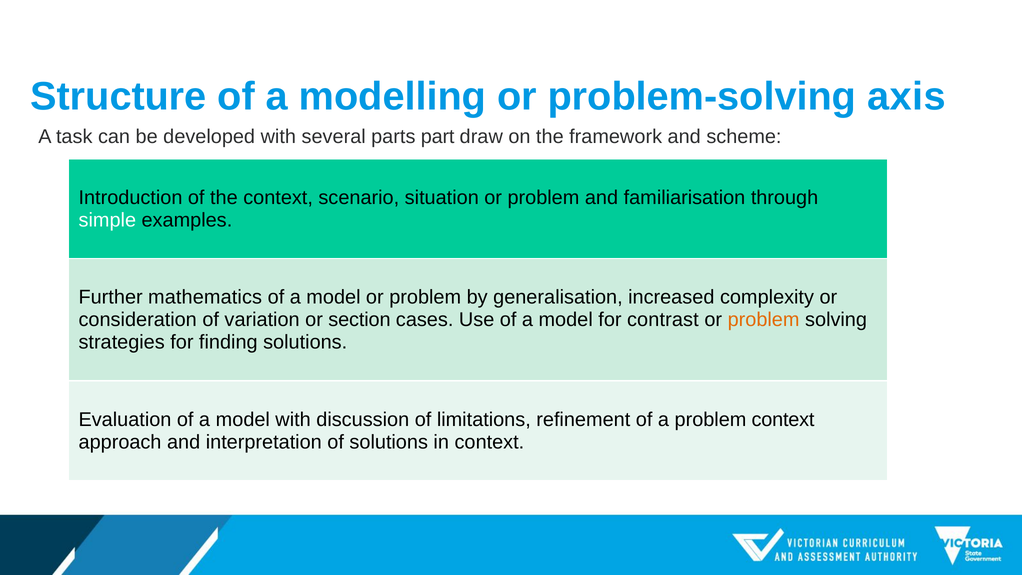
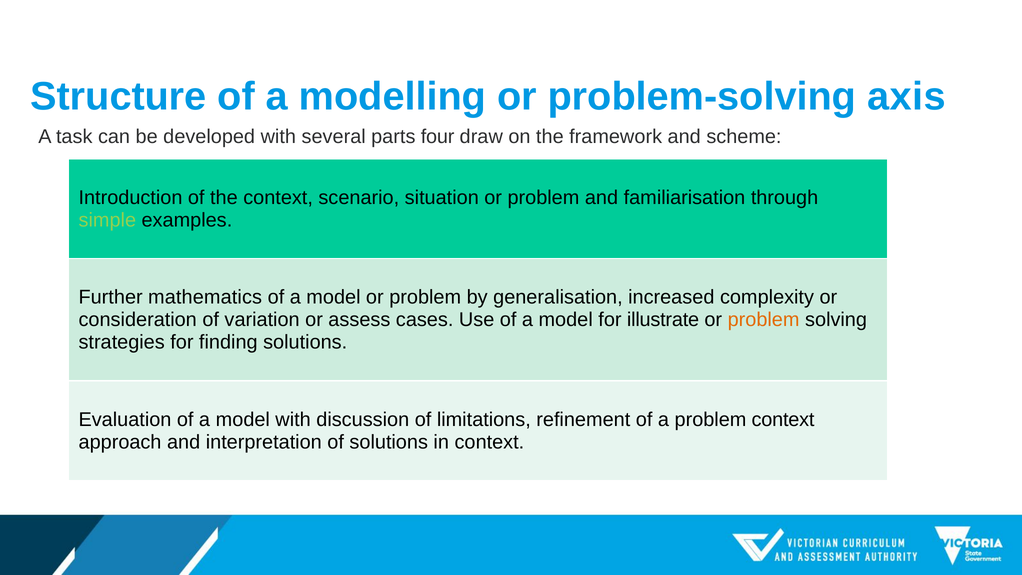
part: part -> four
simple colour: white -> light green
section: section -> assess
contrast: contrast -> illustrate
